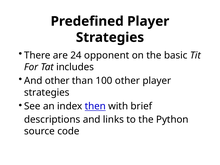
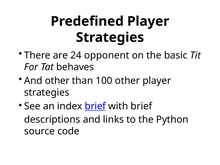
includes: includes -> behaves
index then: then -> brief
